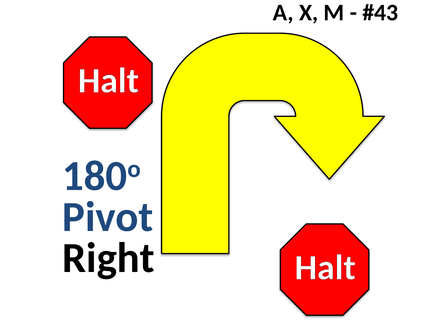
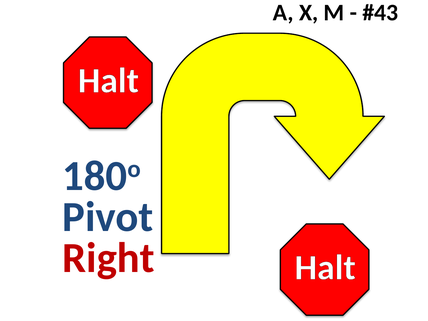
Right colour: black -> red
